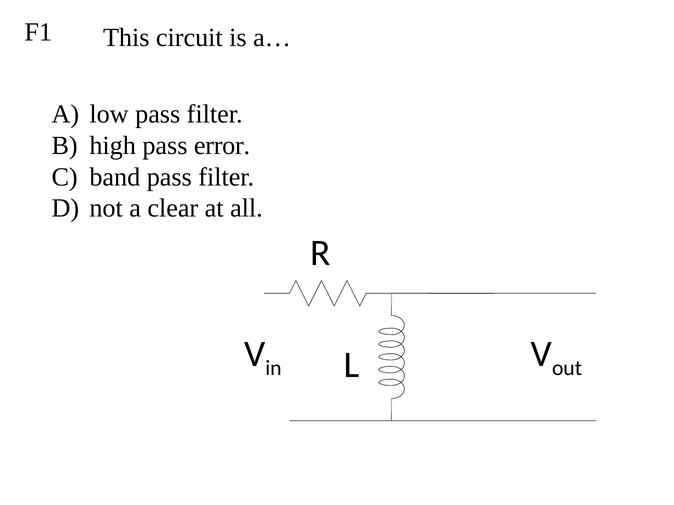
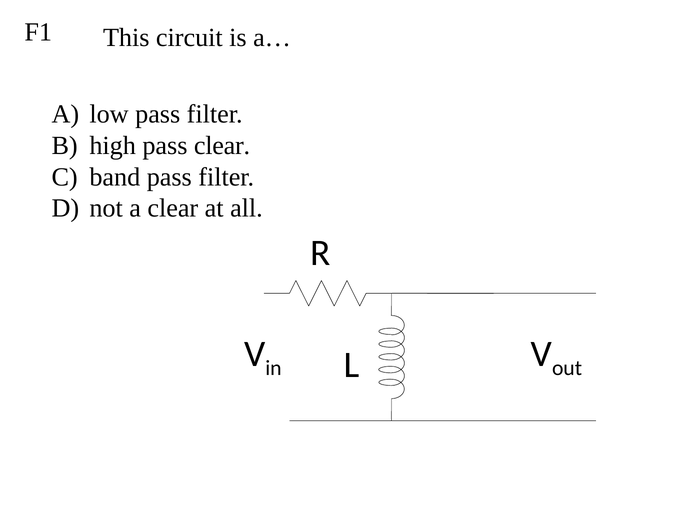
pass error: error -> clear
